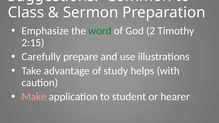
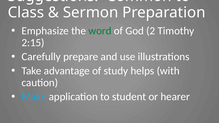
Make colour: pink -> light blue
